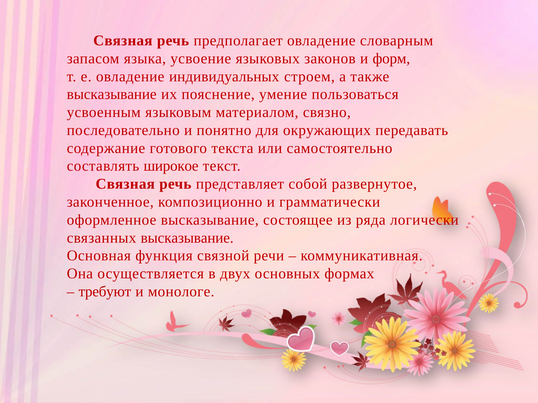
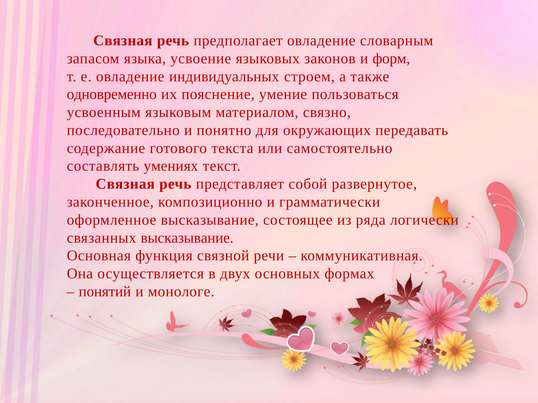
высказывание at (112, 95): высказывание -> одновременно
широкое: широкое -> умениях
требуют: требуют -> понятий
